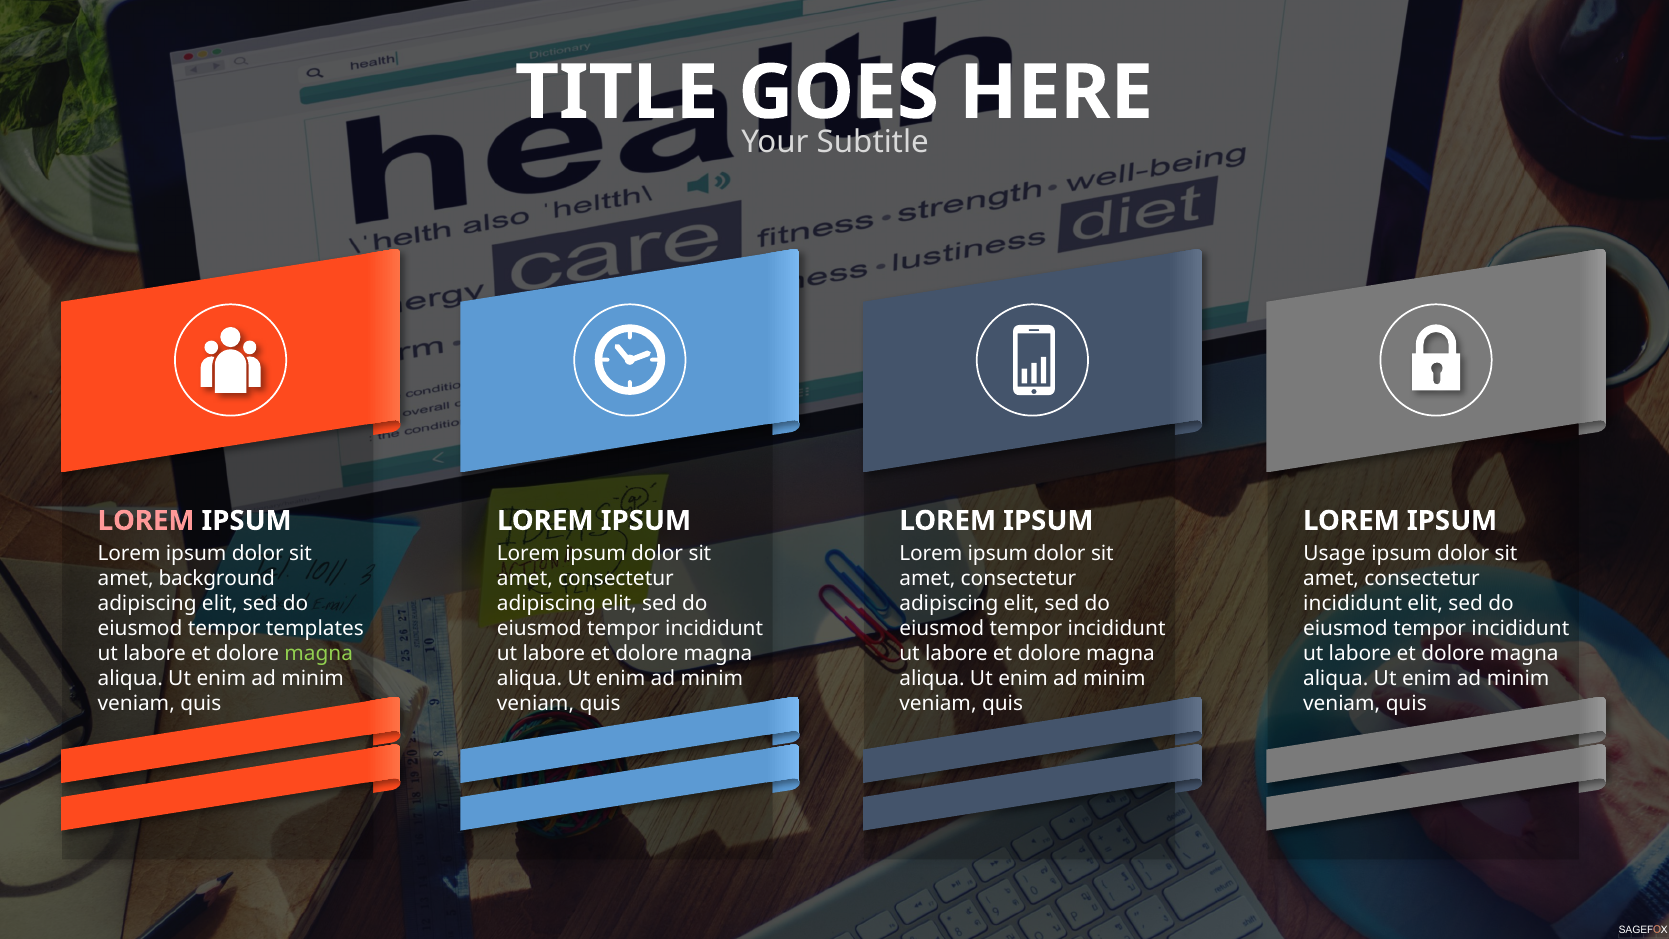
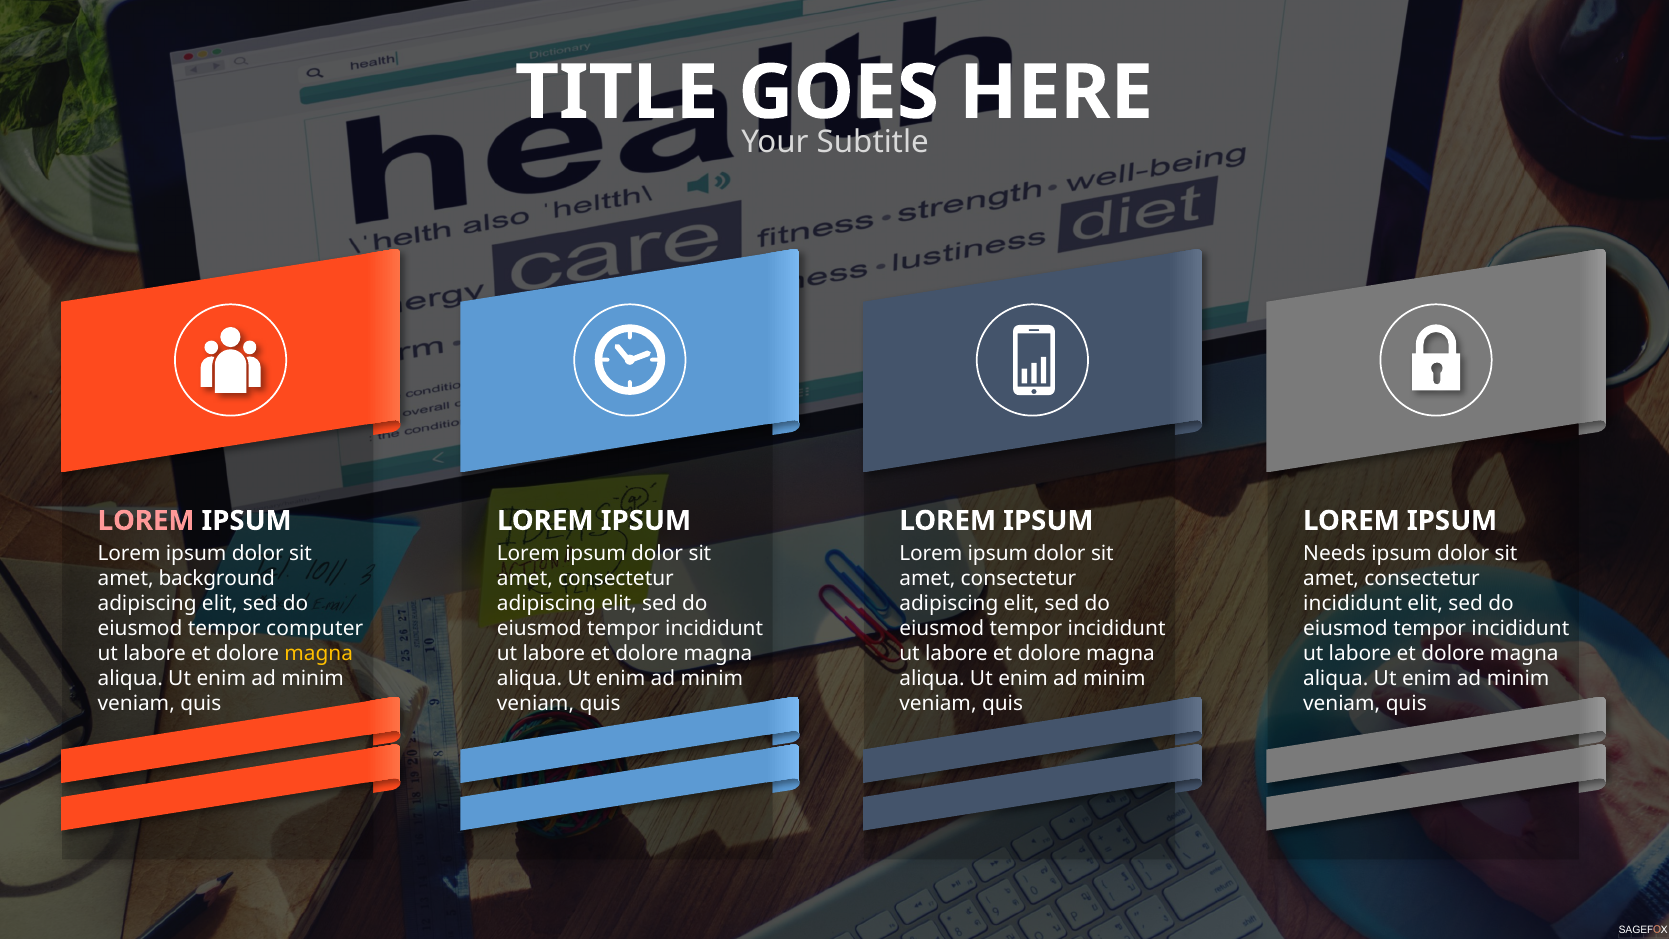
Usage: Usage -> Needs
templates: templates -> computer
magna at (319, 654) colour: light green -> yellow
